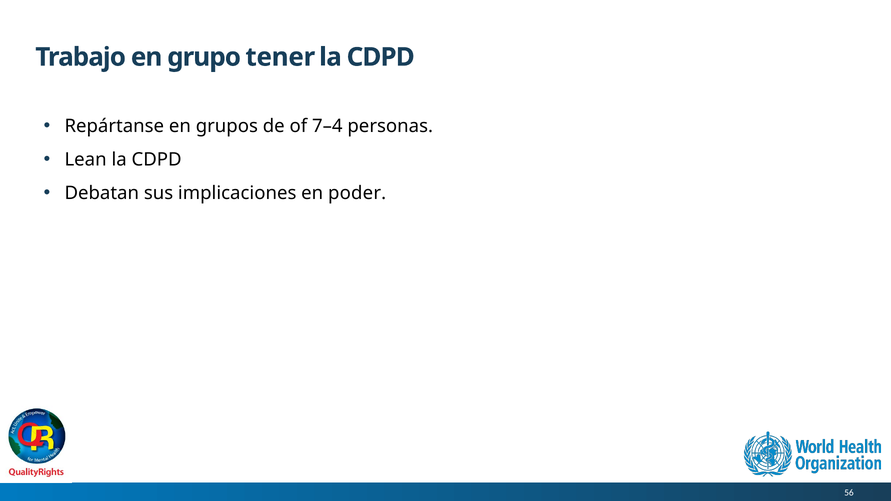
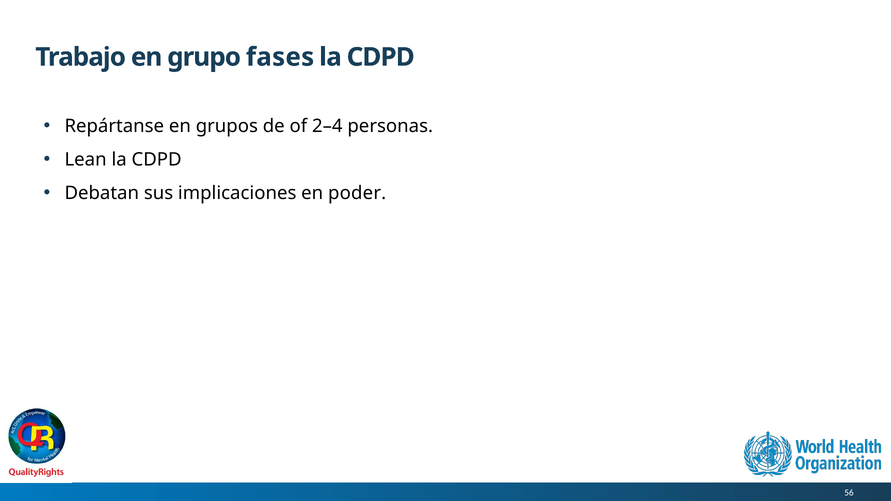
tener: tener -> fases
7–4: 7–4 -> 2–4
